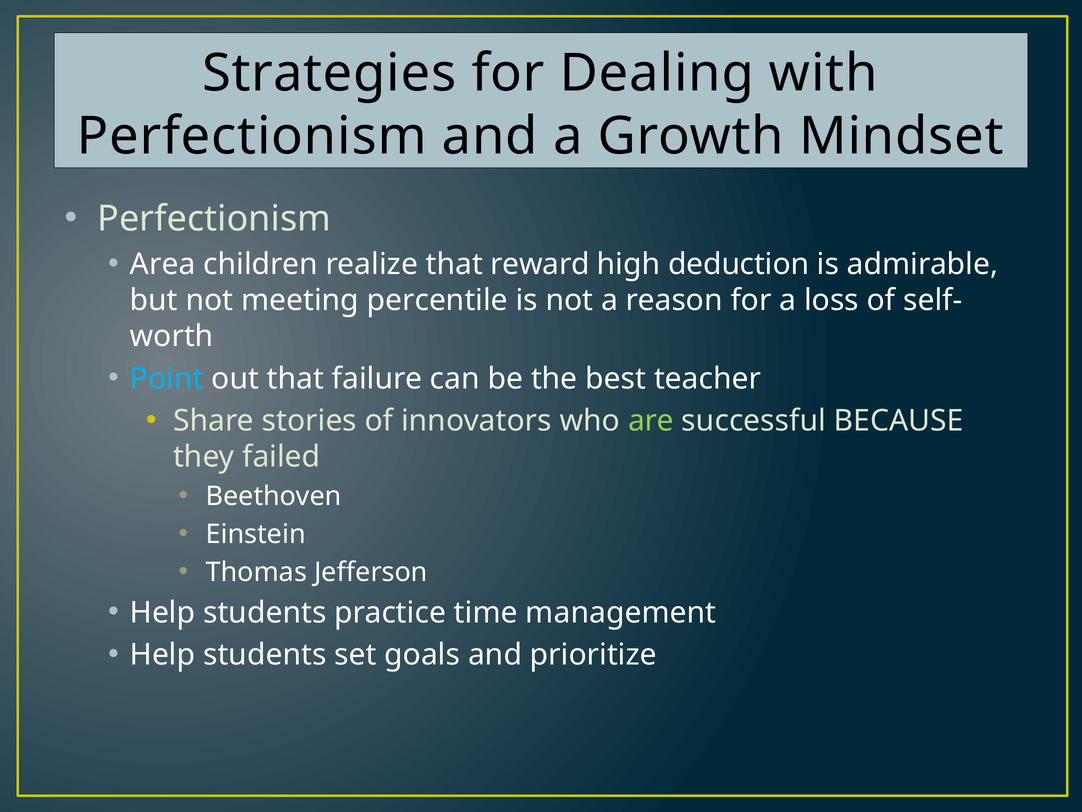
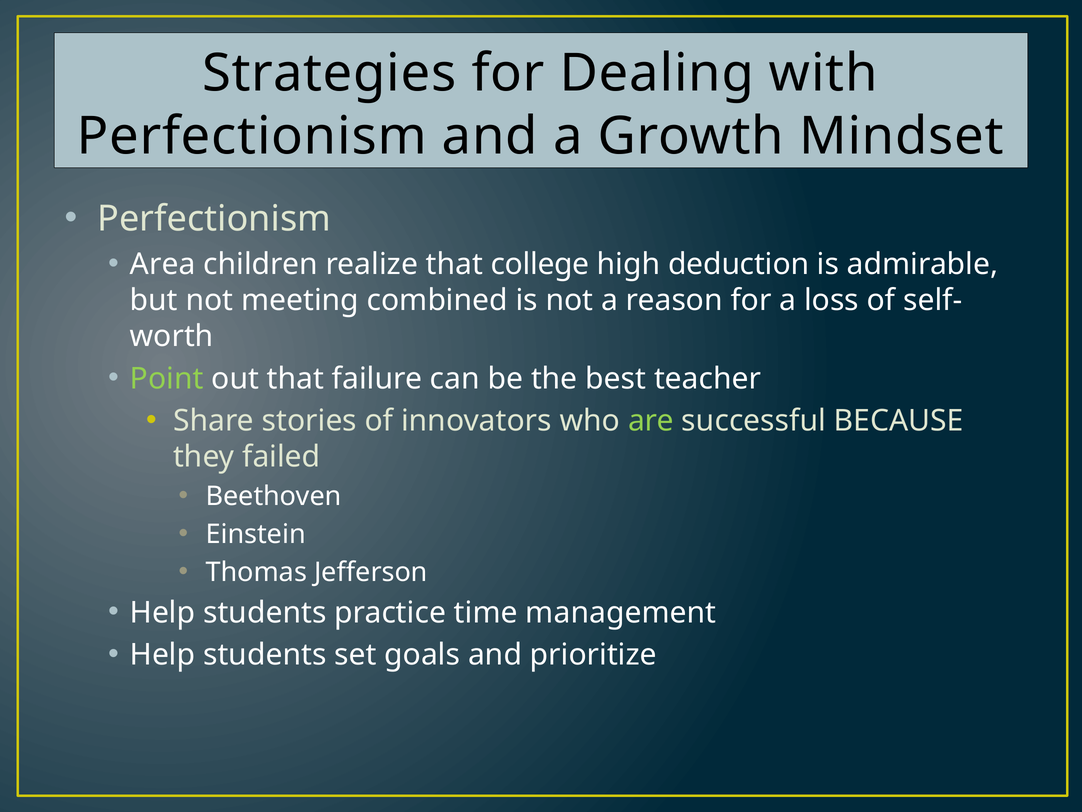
reward: reward -> college
percentile: percentile -> combined
Point colour: light blue -> light green
